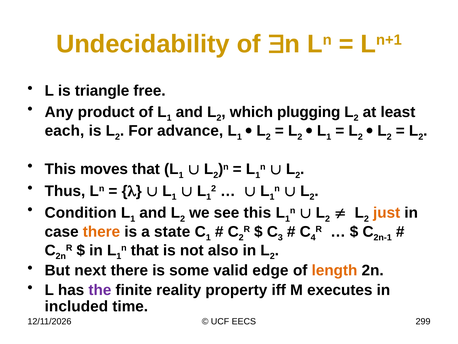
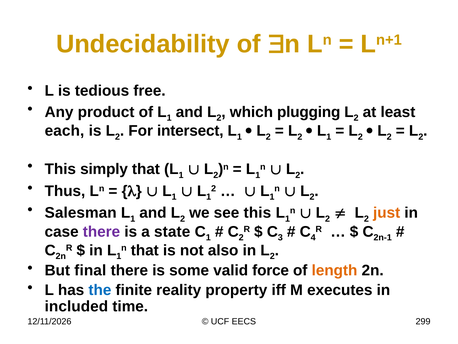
triangle: triangle -> tedious
advance: advance -> intersect
moves: moves -> simply
Condition: Condition -> Salesman
there at (101, 231) colour: orange -> purple
next: next -> final
edge: edge -> force
the colour: purple -> blue
